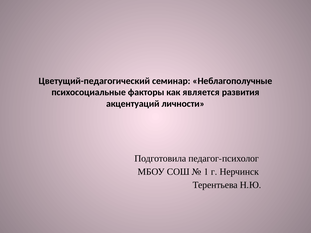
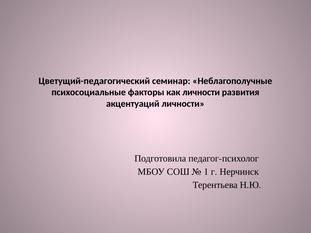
как является: является -> личности
